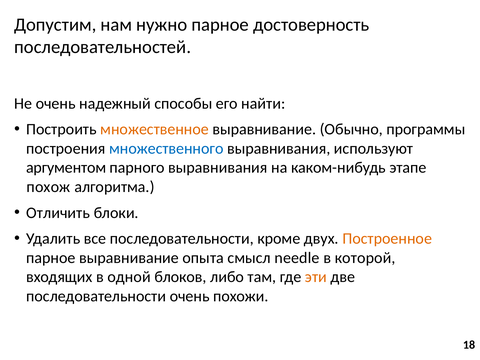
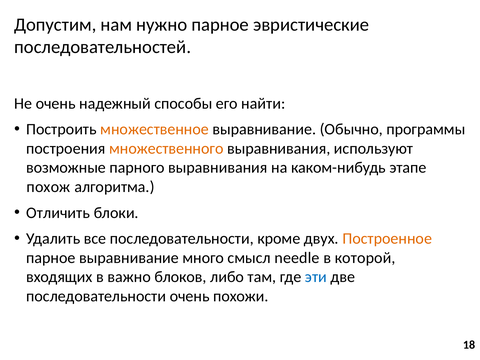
достоверность: достоверность -> эвристические
множественного colour: blue -> orange
аргументом: аргументом -> возможные
опыта: опыта -> много
одной: одной -> важно
эти colour: orange -> blue
